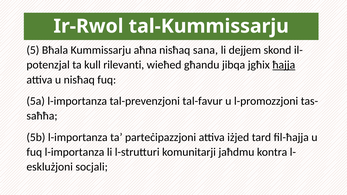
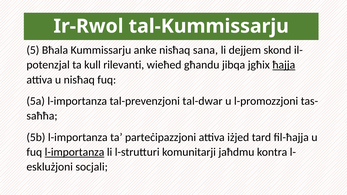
aħna: aħna -> anke
tal-favur: tal-favur -> tal-dwar
l-importanza at (75, 152) underline: none -> present
